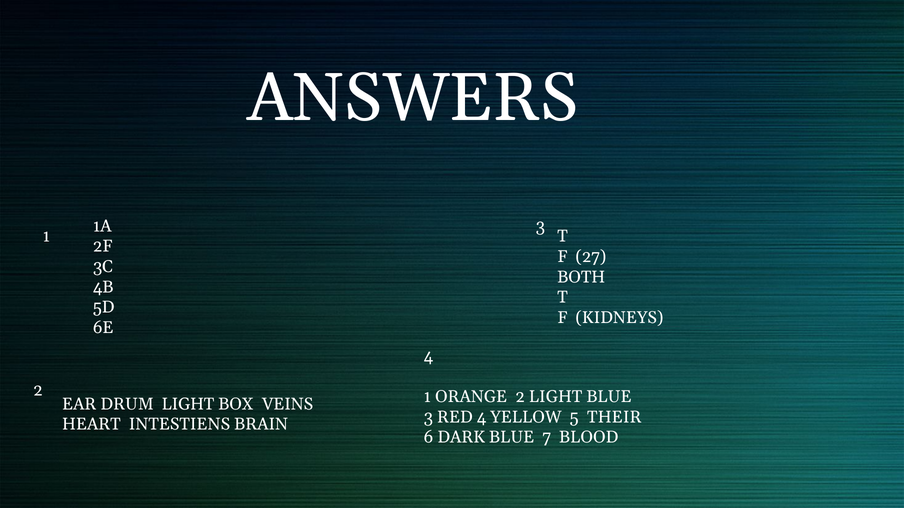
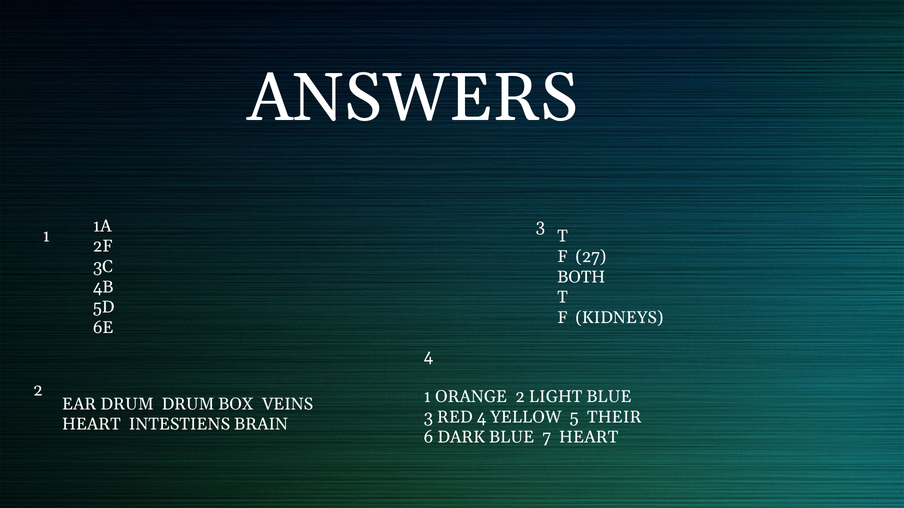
DRUM LIGHT: LIGHT -> DRUM
7 BLOOD: BLOOD -> HEART
